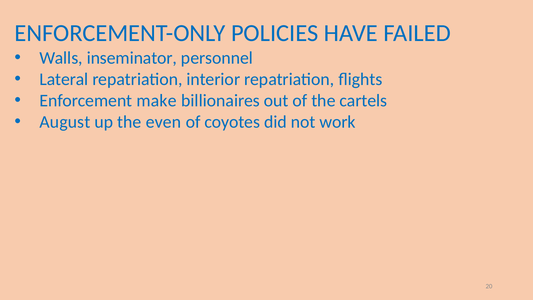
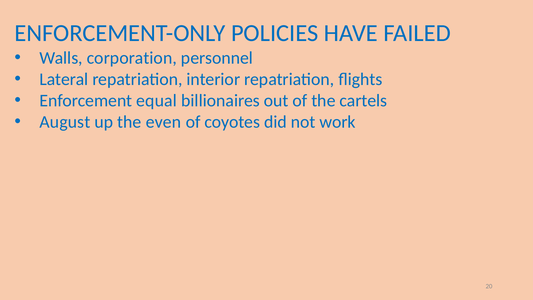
inseminator: inseminator -> corporation
make: make -> equal
